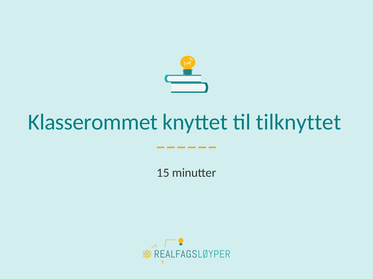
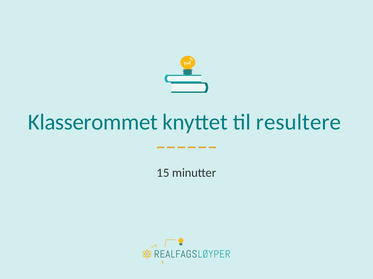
tilknyttet: tilknyttet -> resultere
